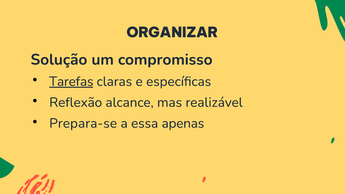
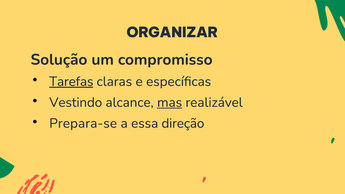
Reflexão: Reflexão -> Vestindo
mas underline: none -> present
apenas: apenas -> direção
